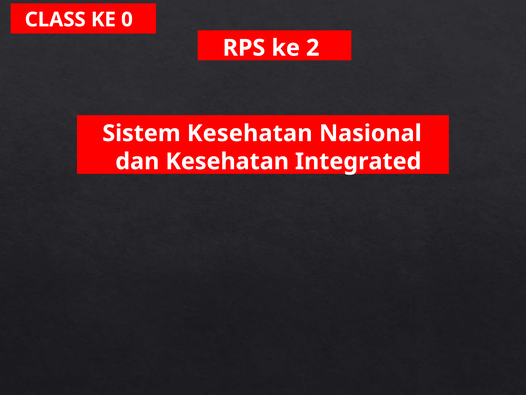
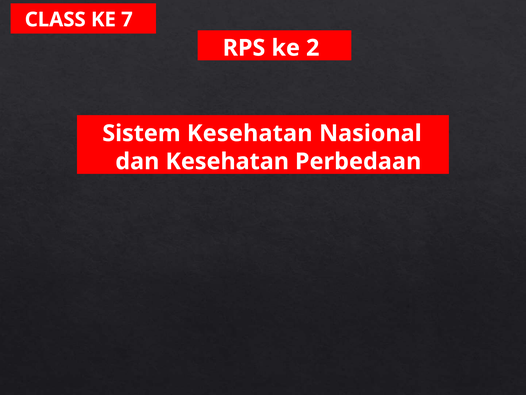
0: 0 -> 7
Integrated: Integrated -> Perbedaan
